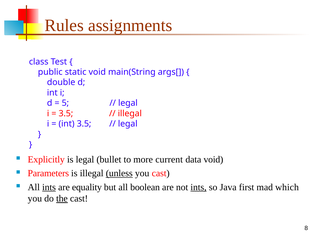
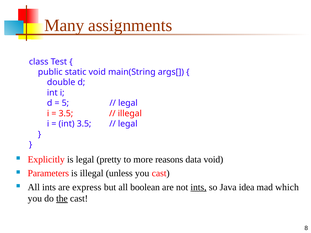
Rules: Rules -> Many
bullet: bullet -> pretty
current: current -> reasons
unless underline: present -> none
ints at (49, 187) underline: present -> none
equality: equality -> express
first: first -> idea
